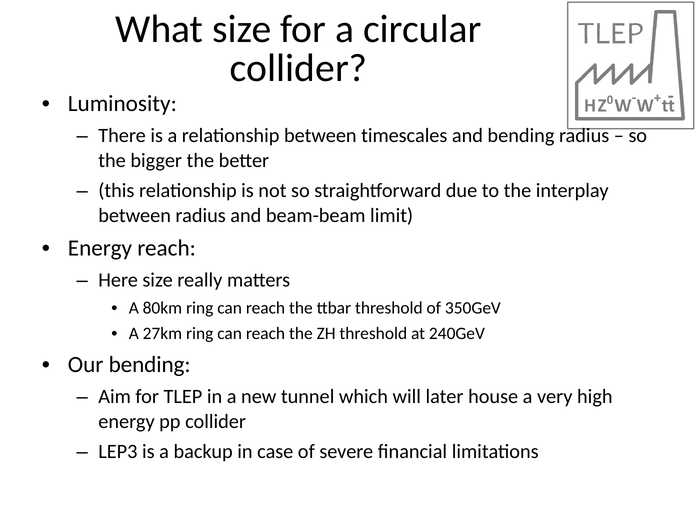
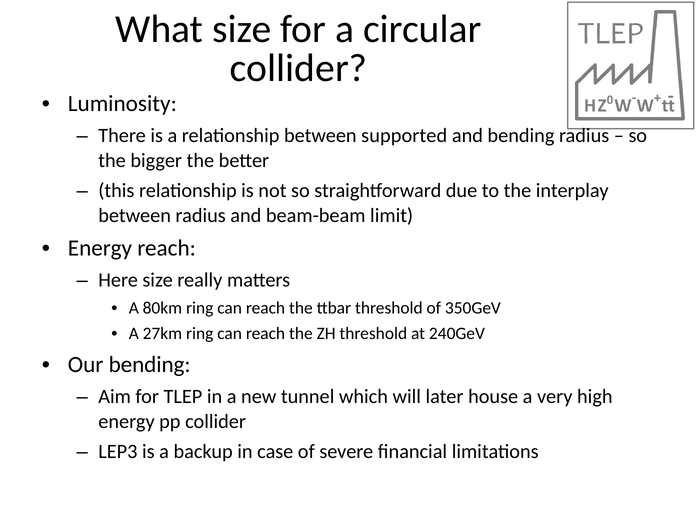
timescales: timescales -> supported
